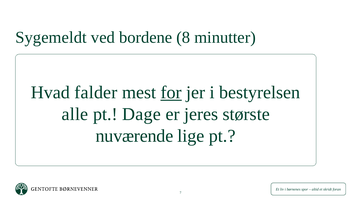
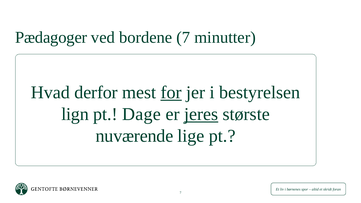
Sygemeldt: Sygemeldt -> Pædagoger
bordene 8: 8 -> 7
falder: falder -> derfor
alle: alle -> lign
jeres underline: none -> present
